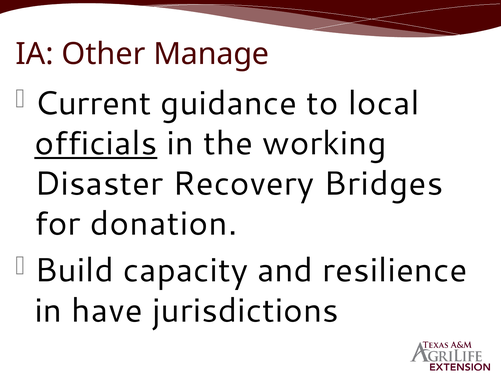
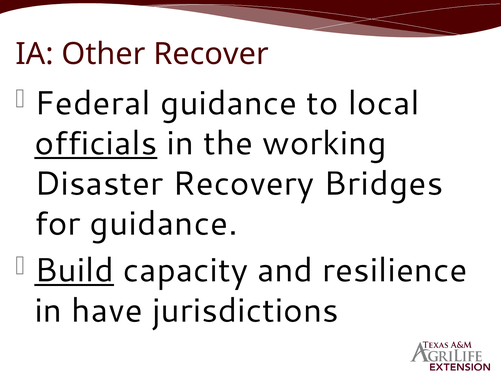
Manage: Manage -> Recover
Current: Current -> Federal
for donation: donation -> guidance
Build underline: none -> present
